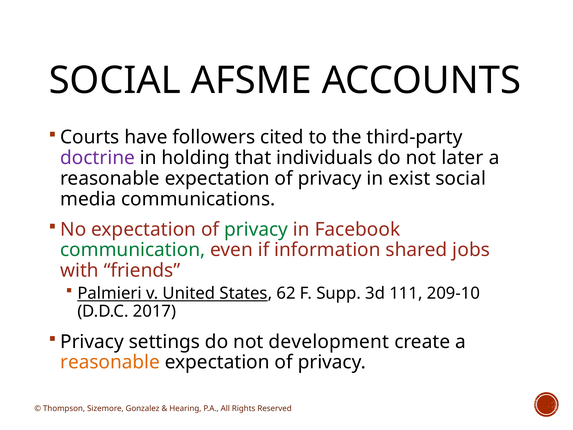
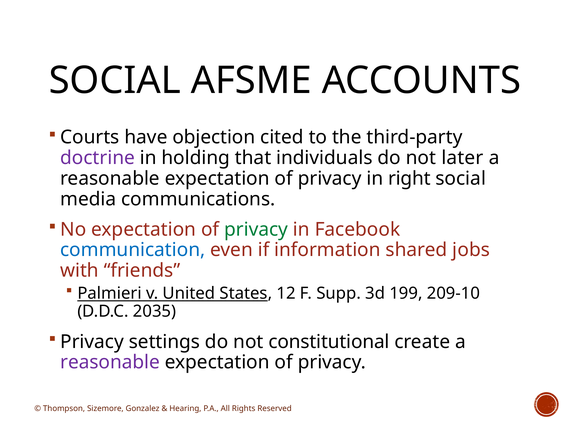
followers: followers -> objection
exist: exist -> right
communication colour: green -> blue
62: 62 -> 12
111: 111 -> 199
2017: 2017 -> 2035
development: development -> constitutional
reasonable at (110, 362) colour: orange -> purple
